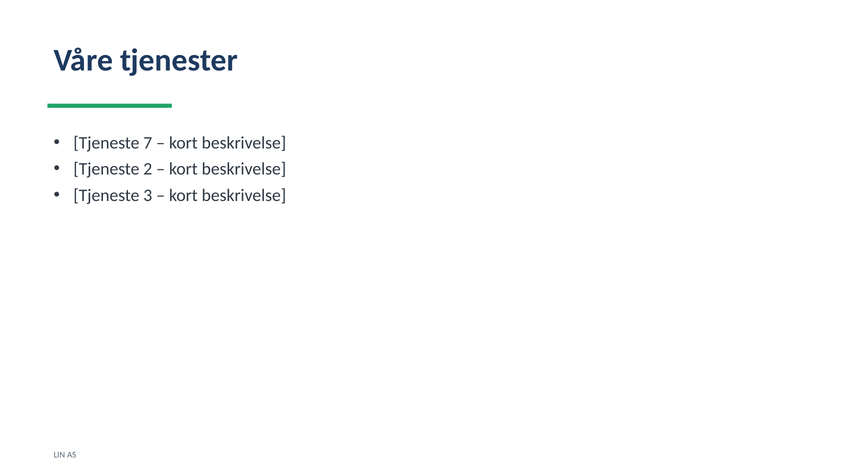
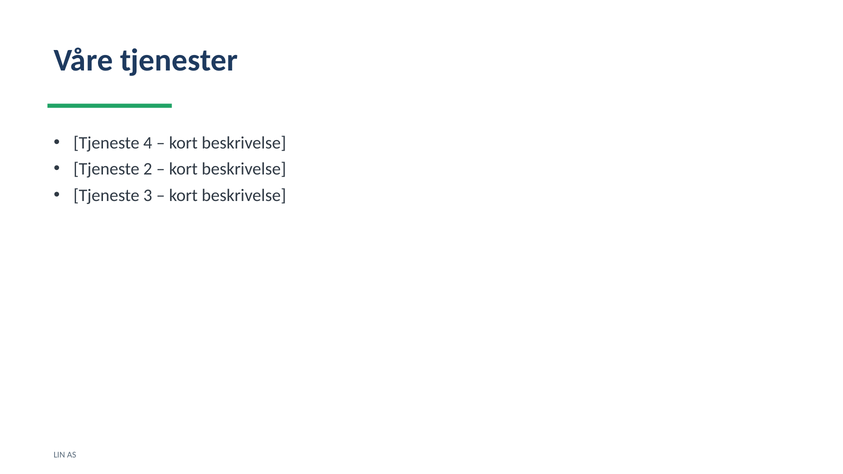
7: 7 -> 4
